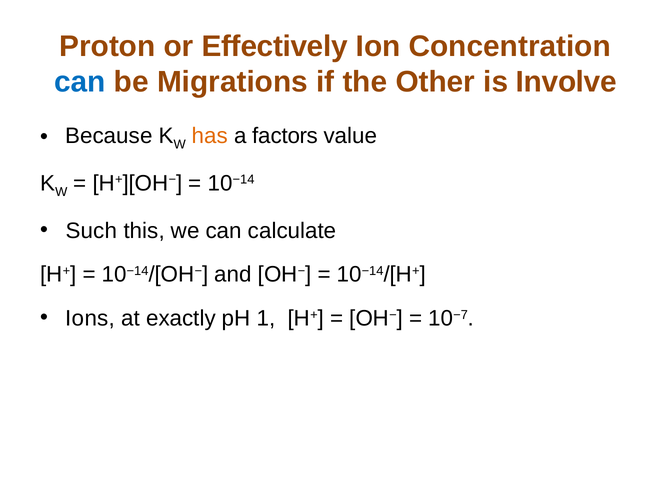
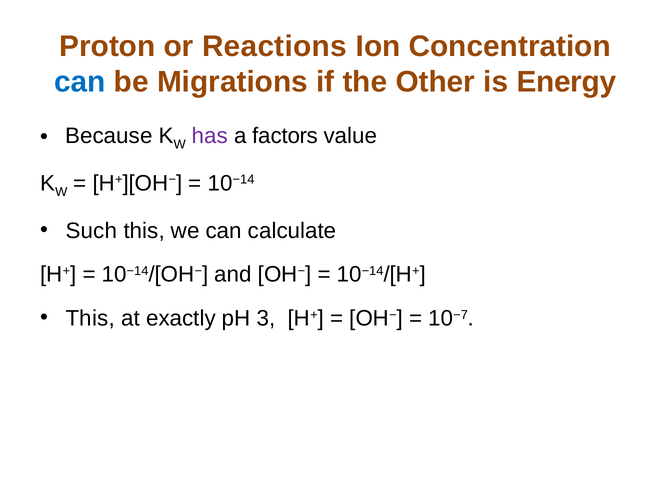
Effectively: Effectively -> Reactions
Involve: Involve -> Energy
has colour: orange -> purple
Ions at (90, 318): Ions -> This
1: 1 -> 3
